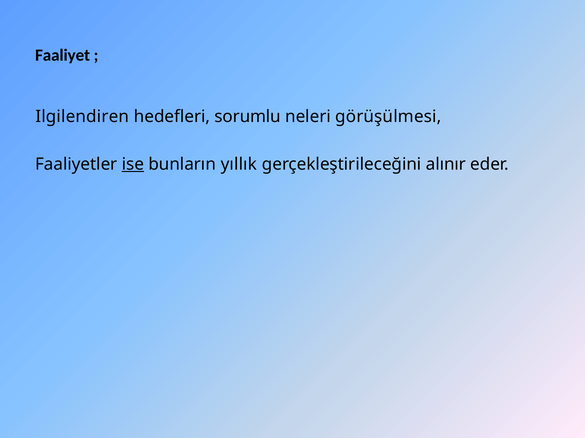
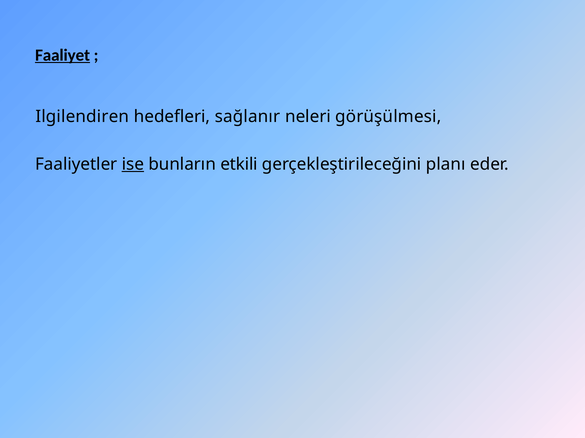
Faaliyet underline: none -> present
sorumlu: sorumlu -> sağlanır
yıllık: yıllık -> etkili
alınır: alınır -> planı
